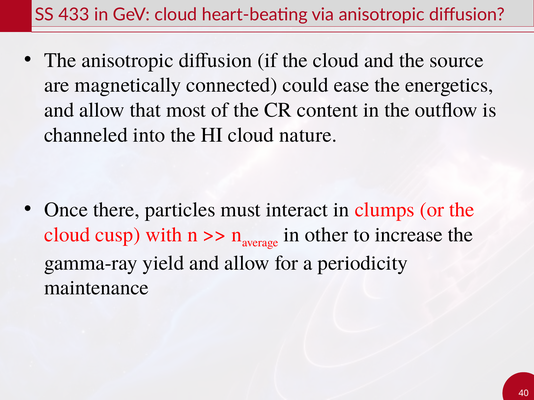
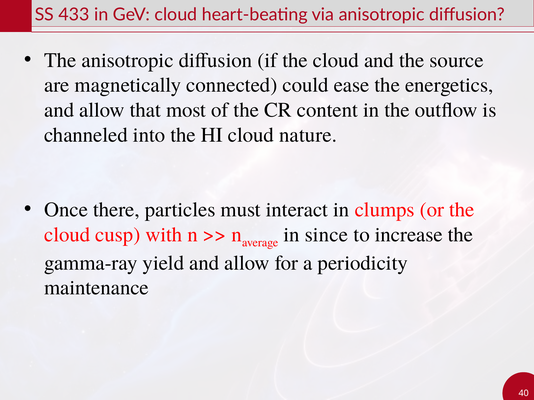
other: other -> since
